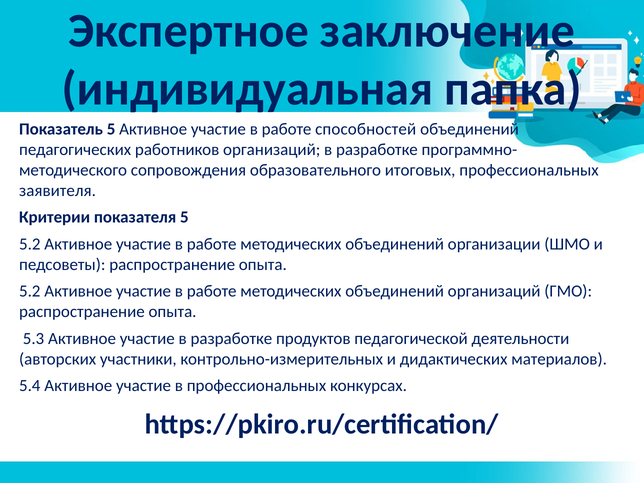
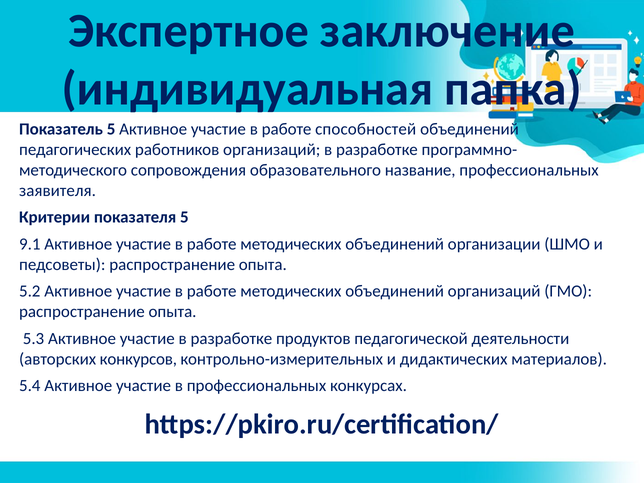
итоговых: итоговых -> название
5.2 at (30, 244): 5.2 -> 9.1
участники: участники -> конкурсов
